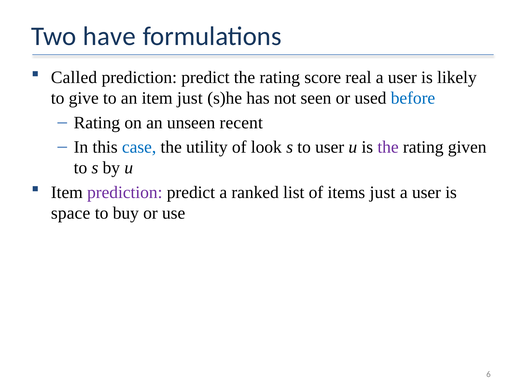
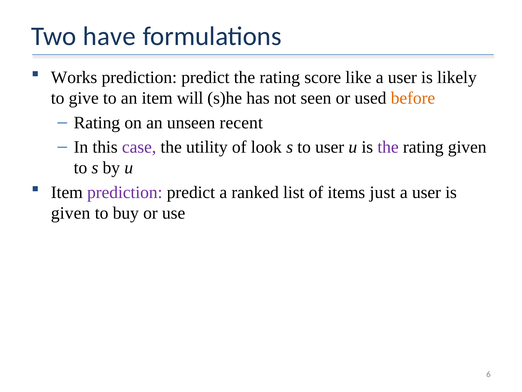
Called: Called -> Works
real: real -> like
item just: just -> will
before colour: blue -> orange
case colour: blue -> purple
space at (71, 213): space -> given
